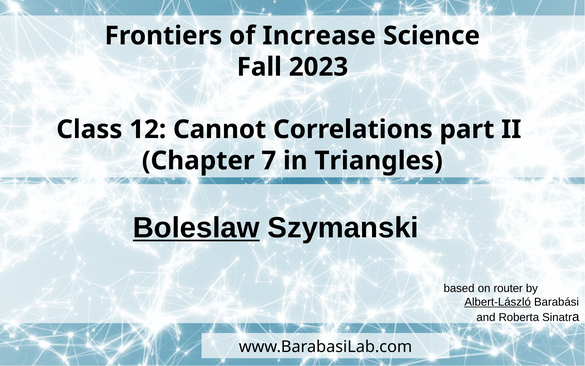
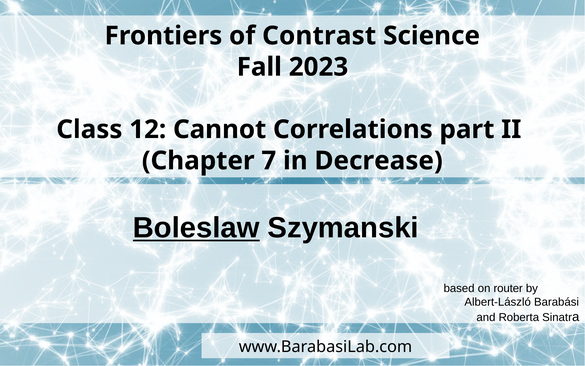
Increase: Increase -> Contrast
Triangles: Triangles -> Decrease
Albert-László underline: present -> none
